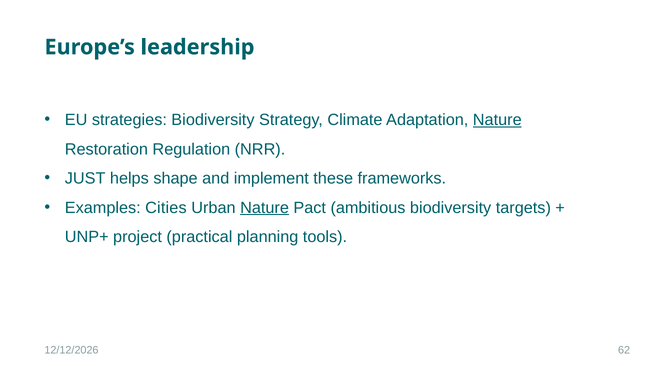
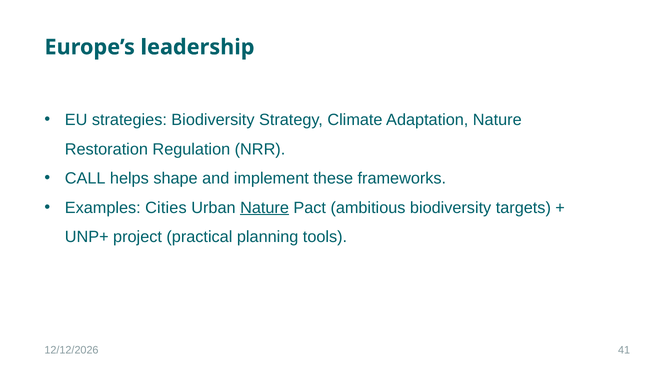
Nature at (497, 120) underline: present -> none
JUST: JUST -> CALL
62: 62 -> 41
